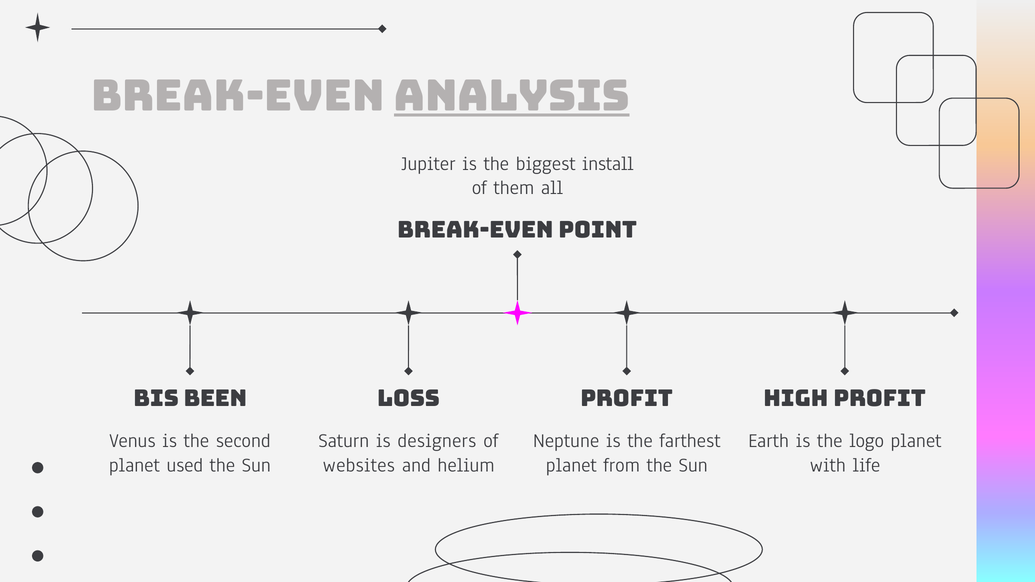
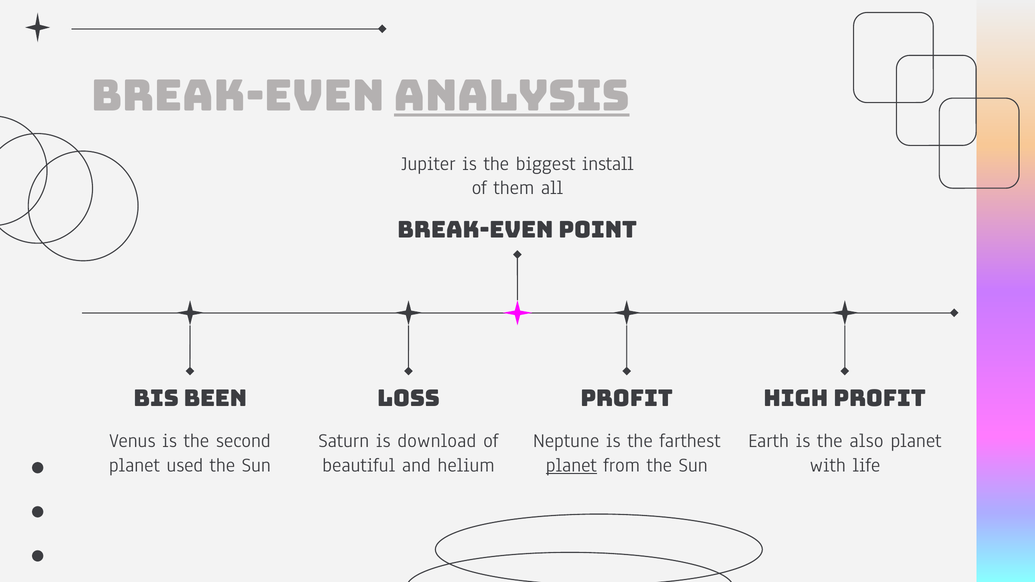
designers: designers -> download
logo: logo -> also
websites: websites -> beautiful
planet at (571, 465) underline: none -> present
